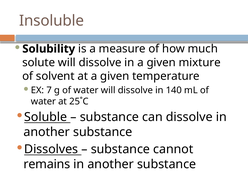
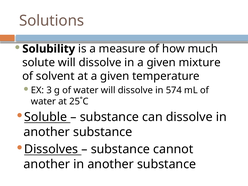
Insoluble: Insoluble -> Solutions
7: 7 -> 3
140: 140 -> 574
remains at (47, 164): remains -> another
